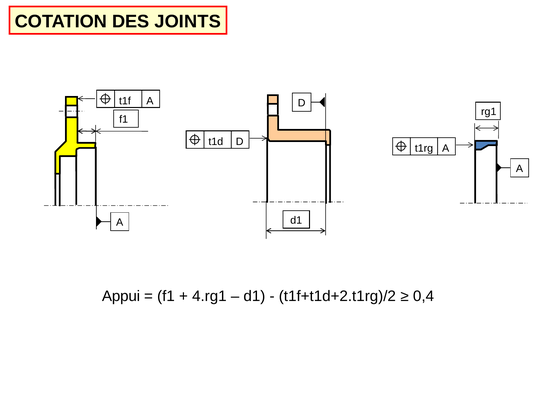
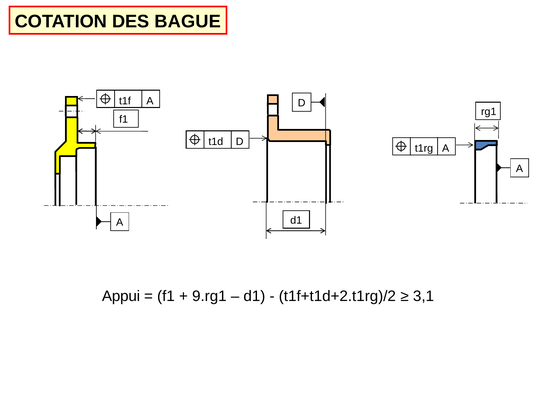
JOINTS: JOINTS -> BAGUE
4.rg1: 4.rg1 -> 9.rg1
0,4: 0,4 -> 3,1
